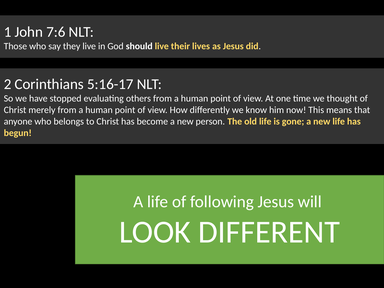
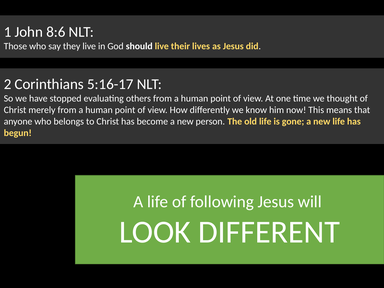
7:6: 7:6 -> 8:6
